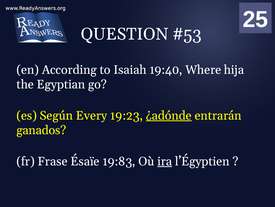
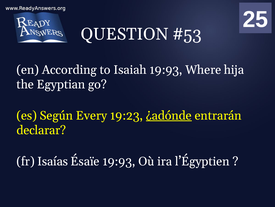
Isaiah 19:40: 19:40 -> 19:93
ganados: ganados -> declarar
Frase: Frase -> Isaías
Ésaïe 19:83: 19:83 -> 19:93
ira underline: present -> none
